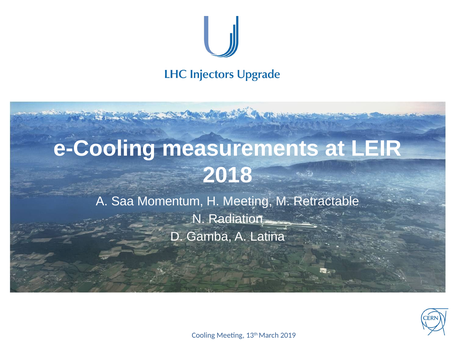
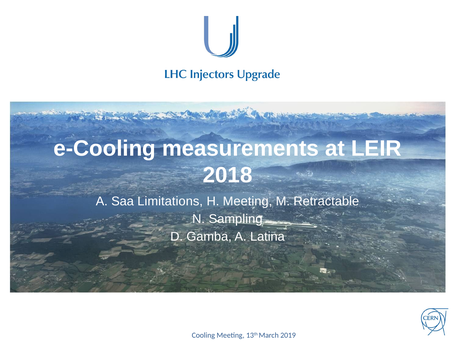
Momentum: Momentum -> Limitations
Radiation: Radiation -> Sampling
